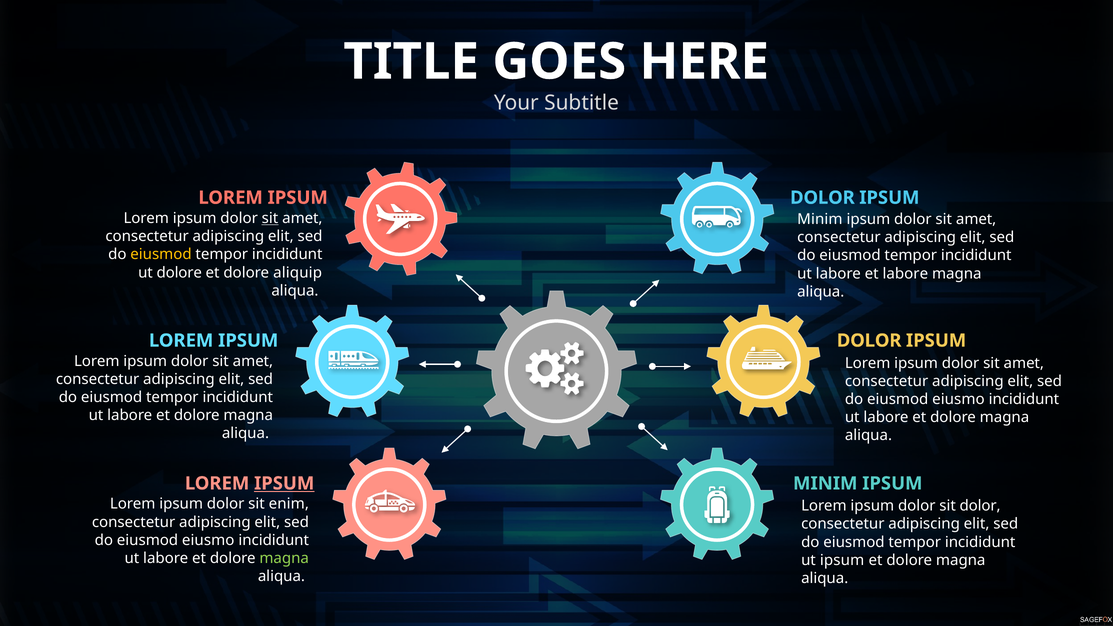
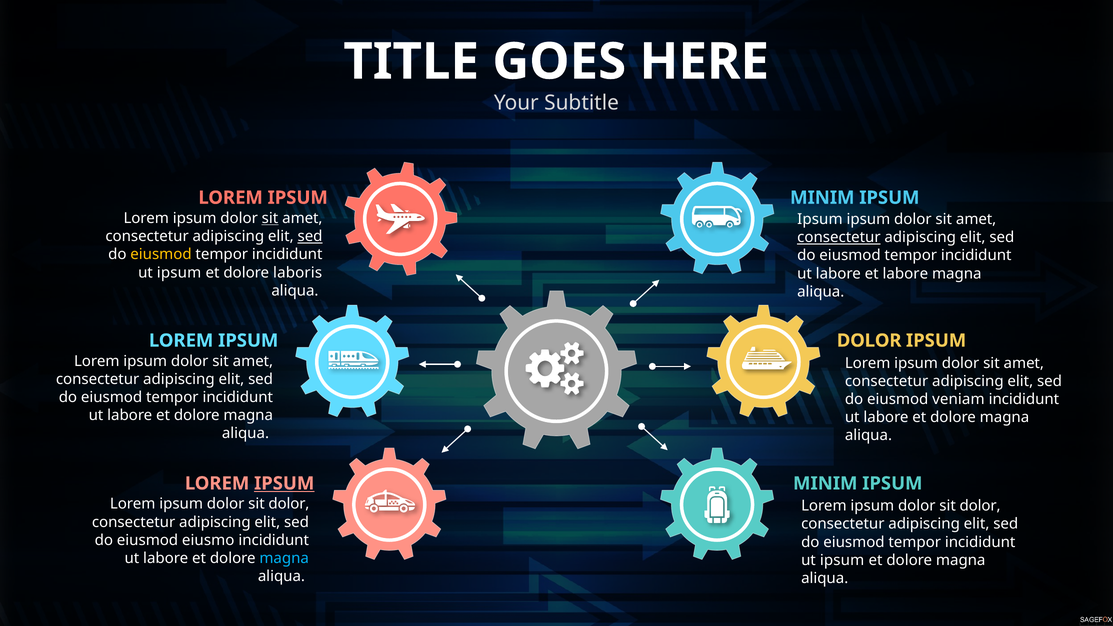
DOLOR at (822, 198): DOLOR -> MINIM
Minim at (820, 219): Minim -> Ipsum
sed at (310, 236) underline: none -> present
consectetur at (839, 237) underline: none -> present
dolore at (179, 273): dolore -> ipsum
aliquip: aliquip -> laboris
eiusmo at (958, 399): eiusmo -> veniam
enim at (289, 504): enim -> dolor
magna at (284, 558) colour: light green -> light blue
